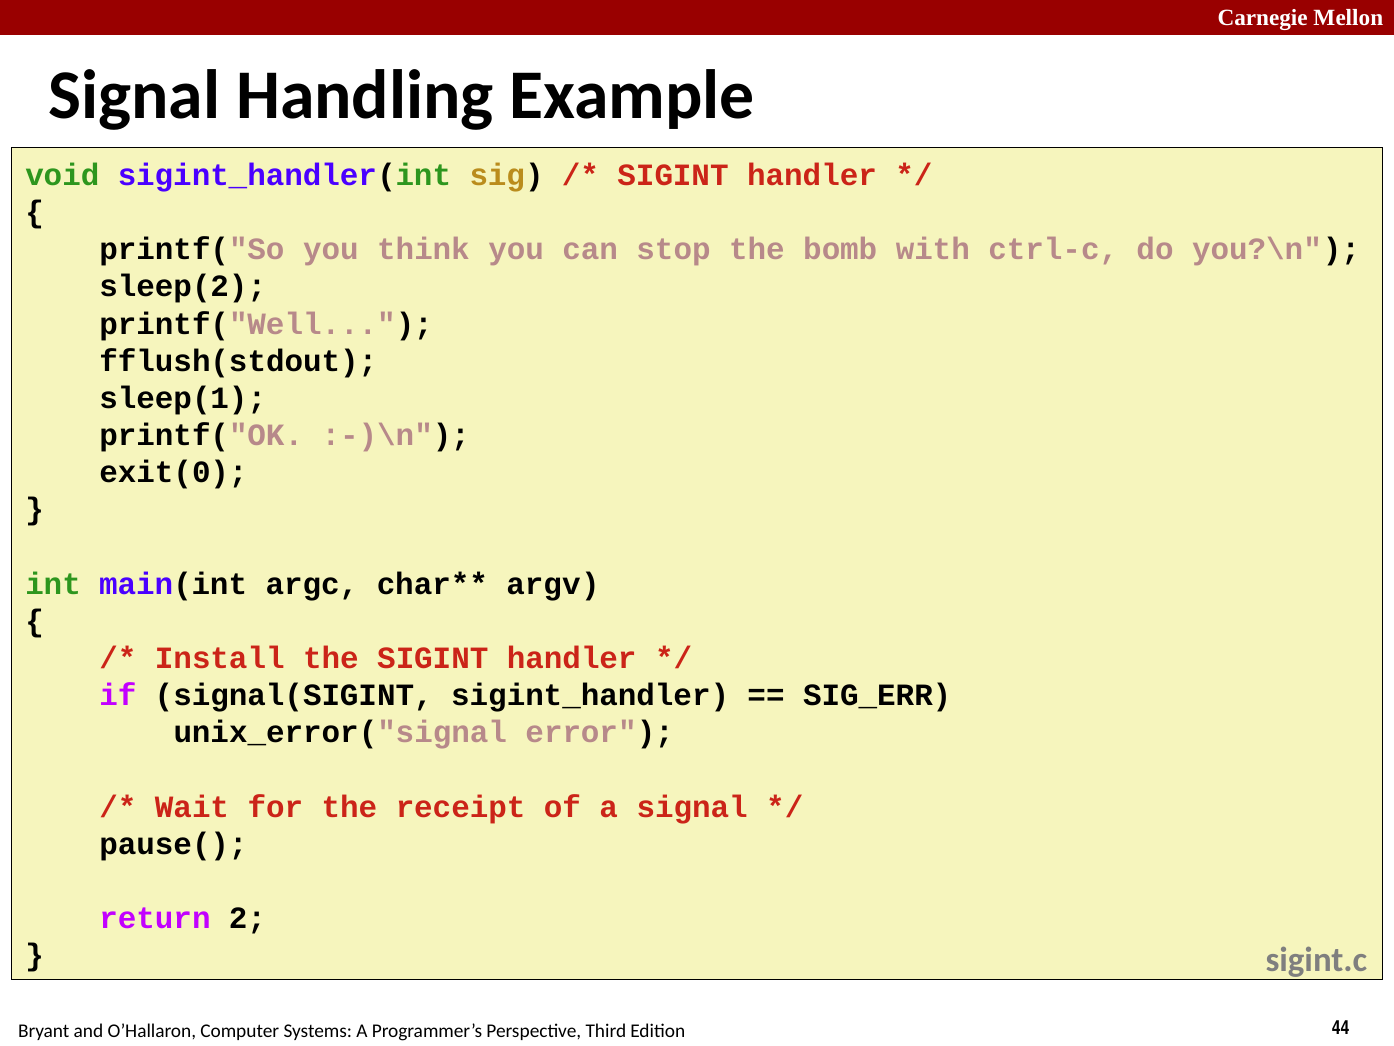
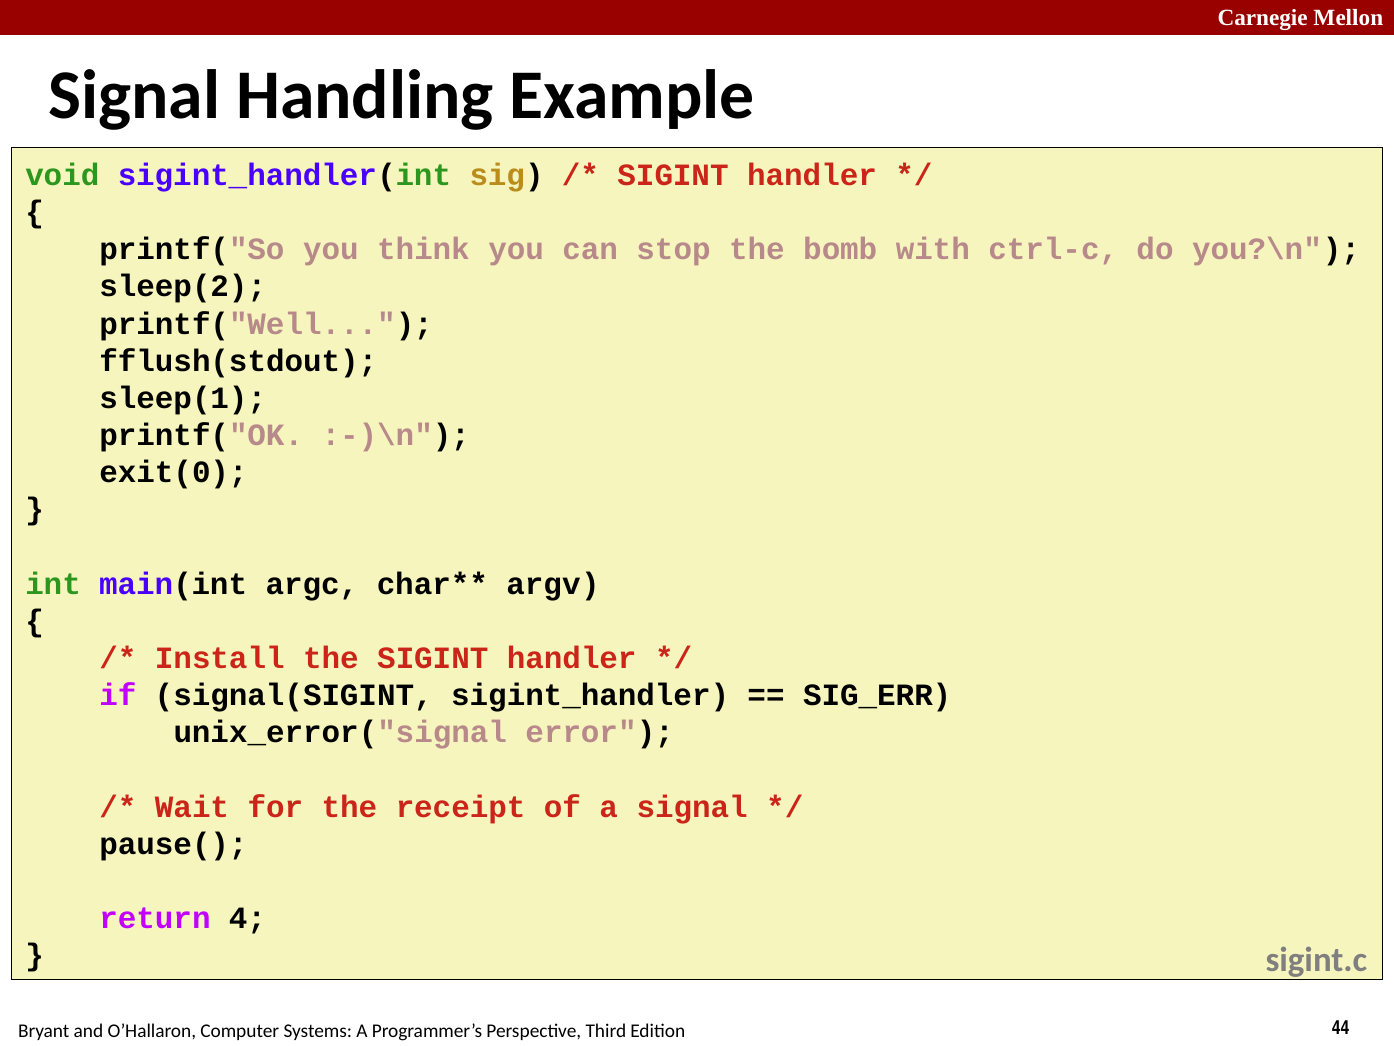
2: 2 -> 4
